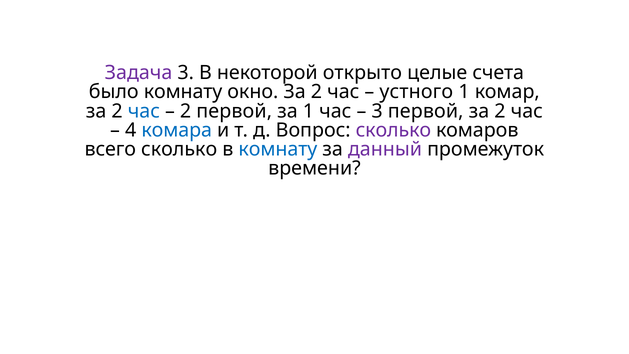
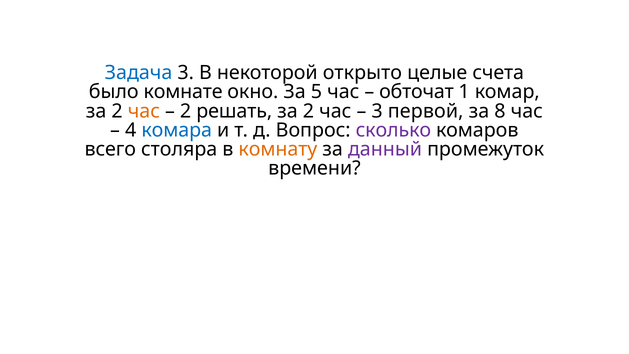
Задача colour: purple -> blue
было комнату: комнату -> комнате
окно За 2: 2 -> 5
устного: устного -> обточат
час at (144, 111) colour: blue -> orange
2 первой: первой -> решать
1 at (308, 111): 1 -> 2
2 at (500, 111): 2 -> 8
всего сколько: сколько -> столяра
комнату at (278, 149) colour: blue -> orange
